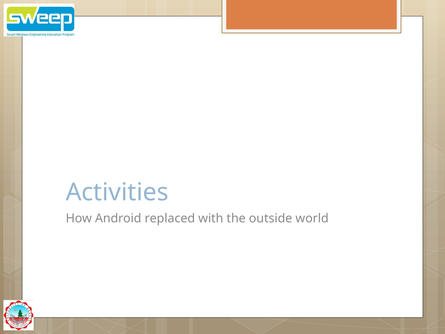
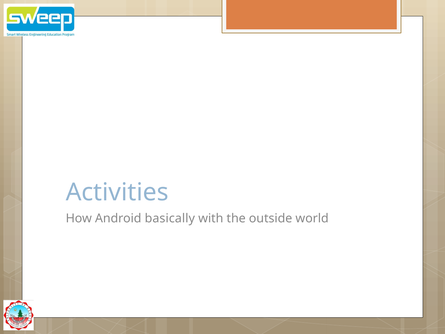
replaced: replaced -> basically
